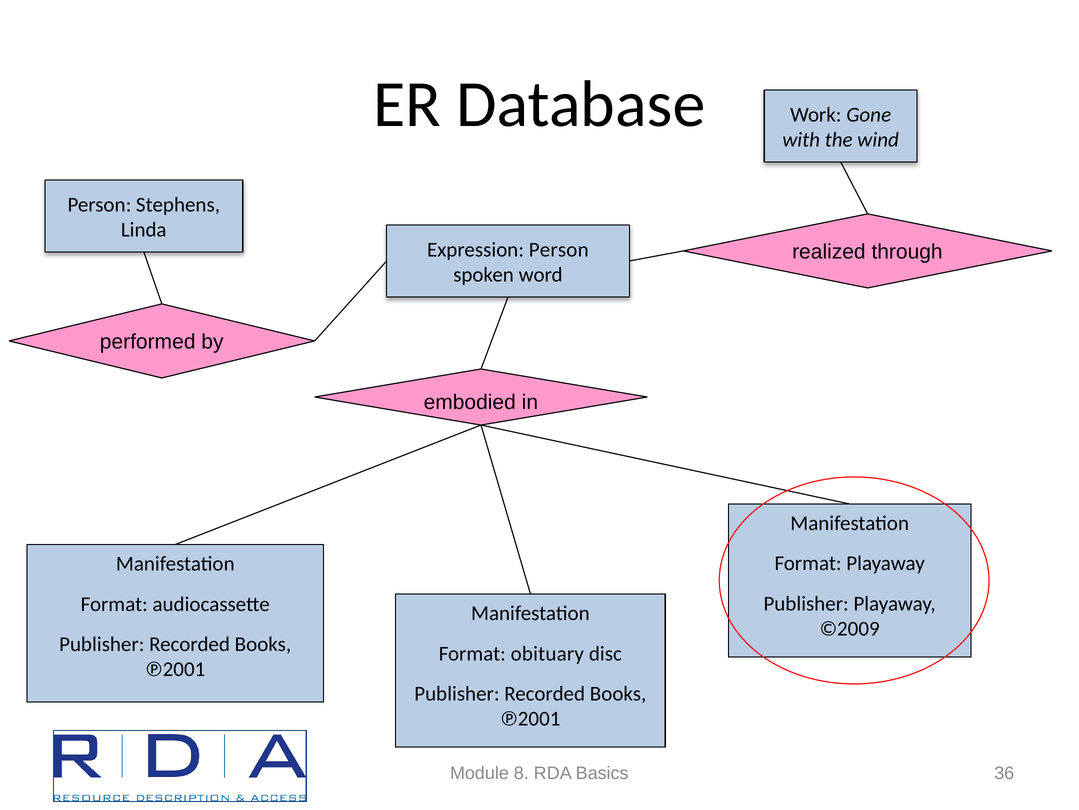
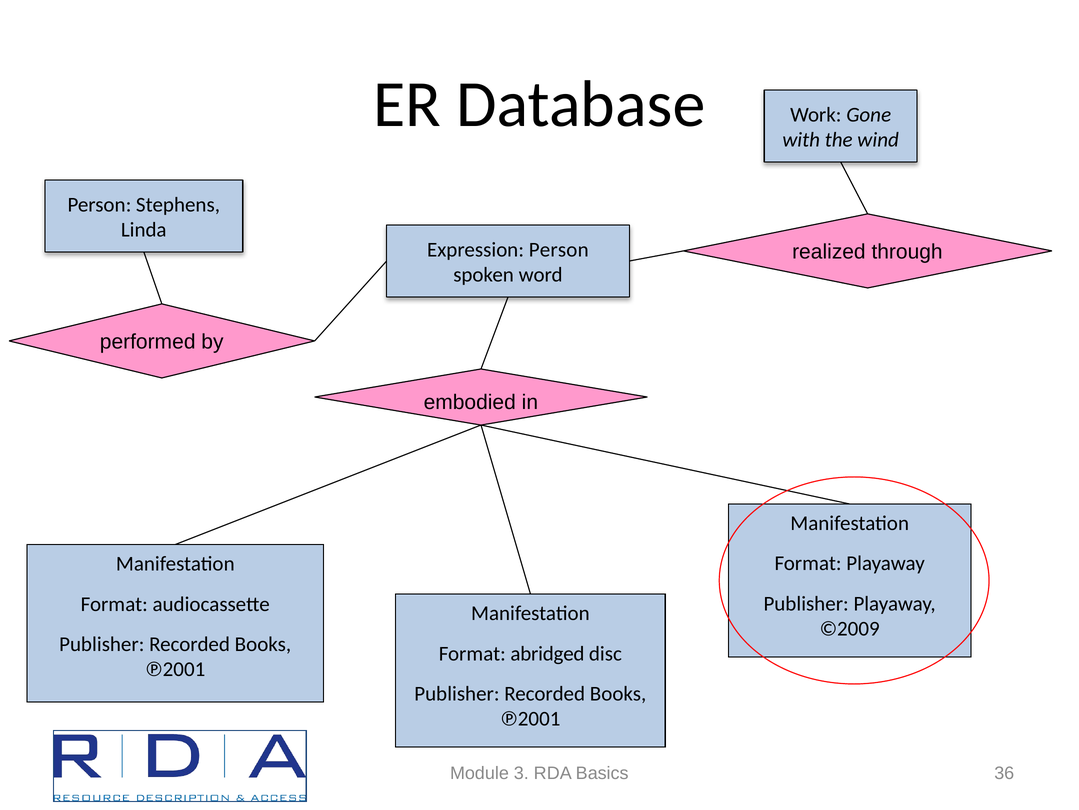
obituary: obituary -> abridged
8: 8 -> 3
